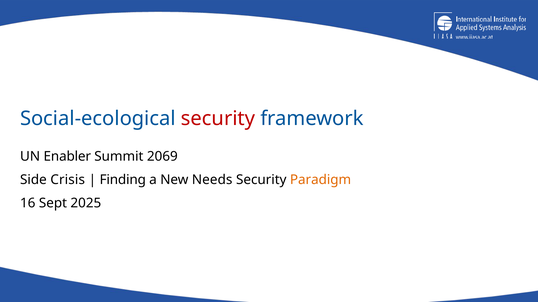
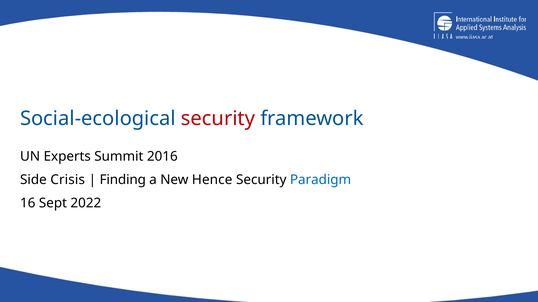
Enabler: Enabler -> Experts
2069: 2069 -> 2016
Needs: Needs -> Hence
Paradigm colour: orange -> blue
2025: 2025 -> 2022
